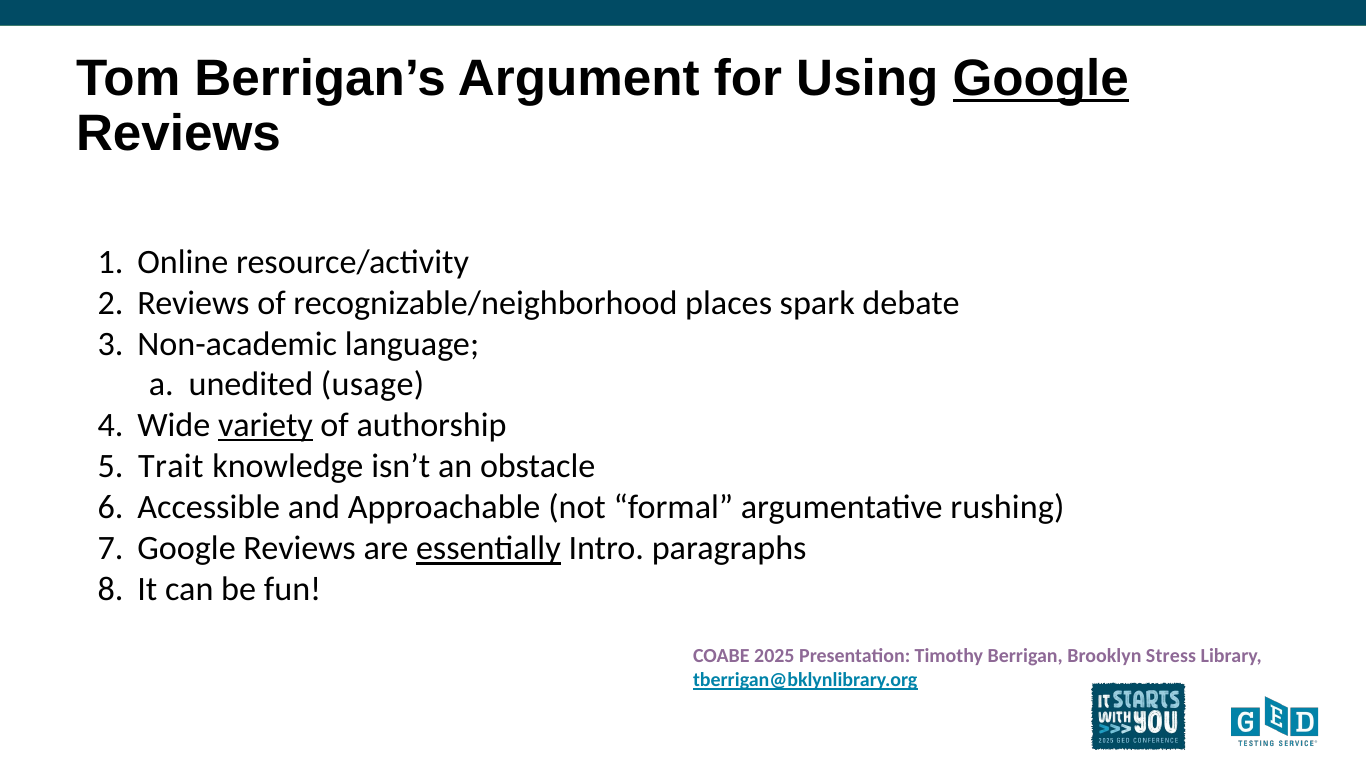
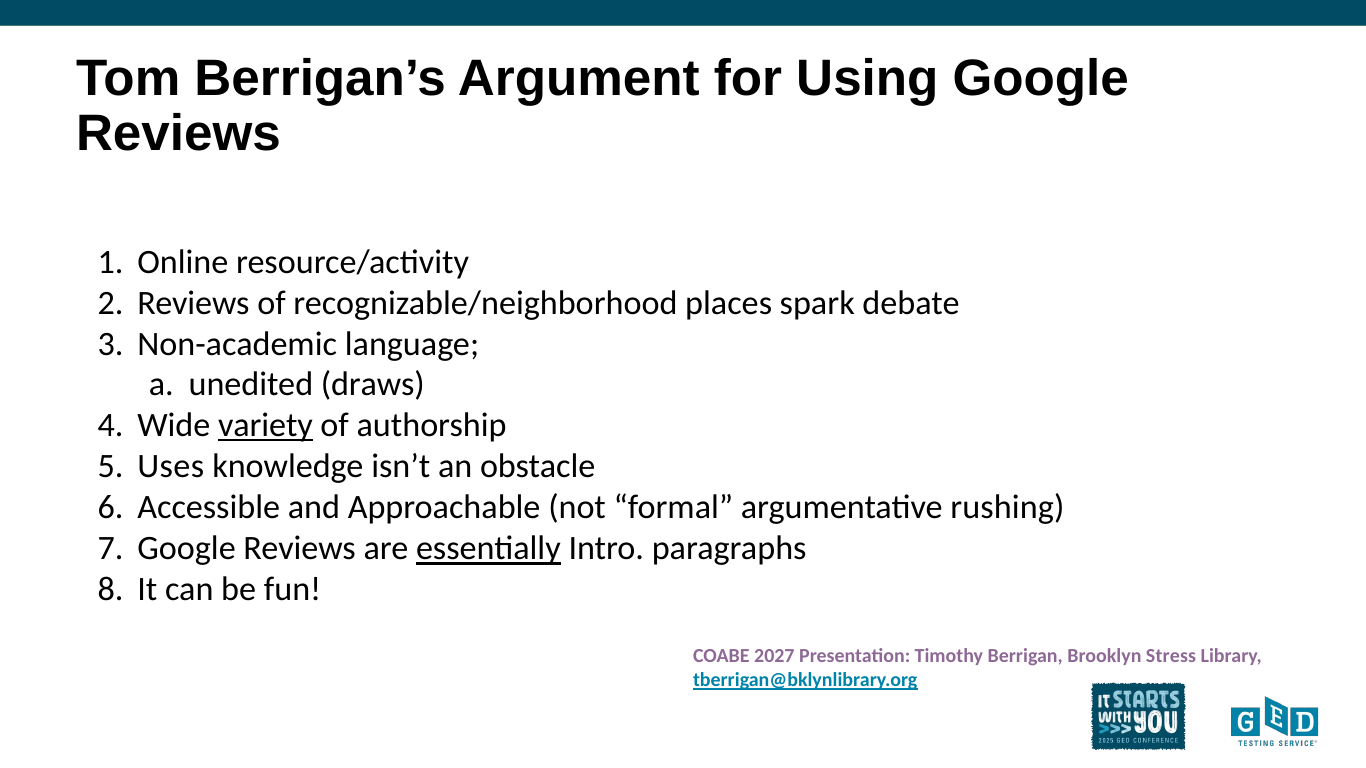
Google at (1041, 78) underline: present -> none
usage: usage -> draws
Trait: Trait -> Uses
2025: 2025 -> 2027
